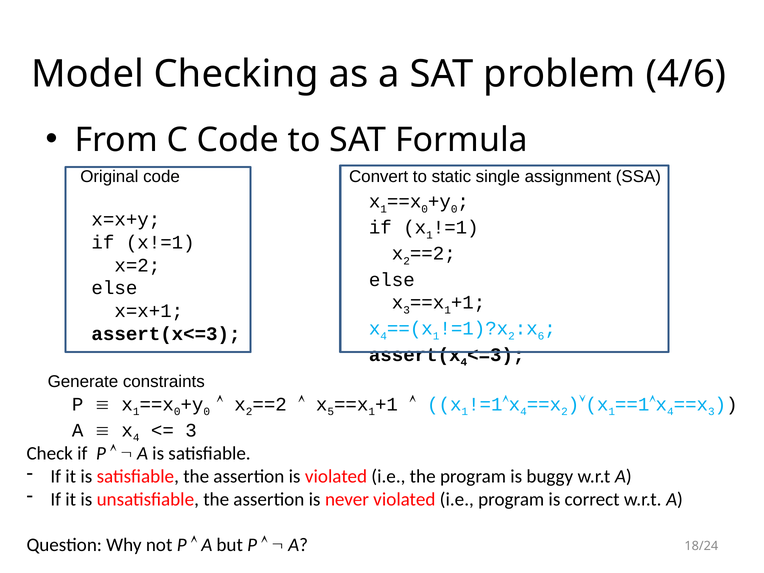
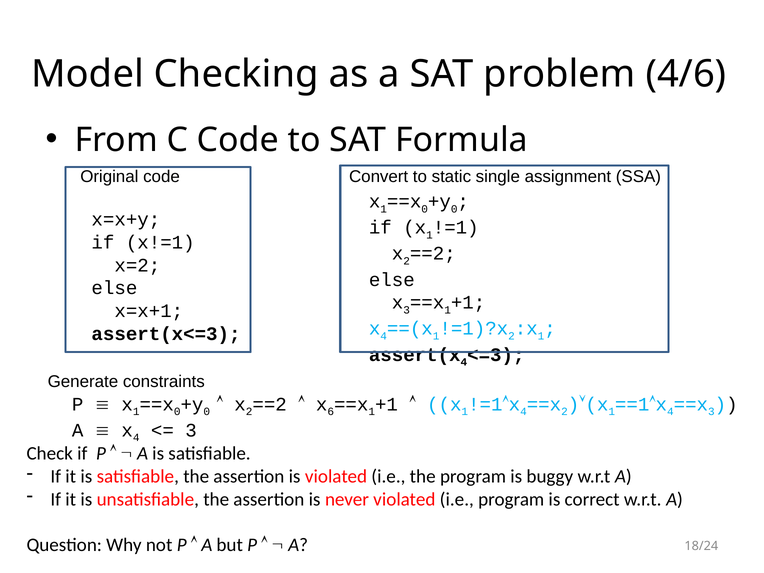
6 at (541, 336): 6 -> 1
5: 5 -> 6
